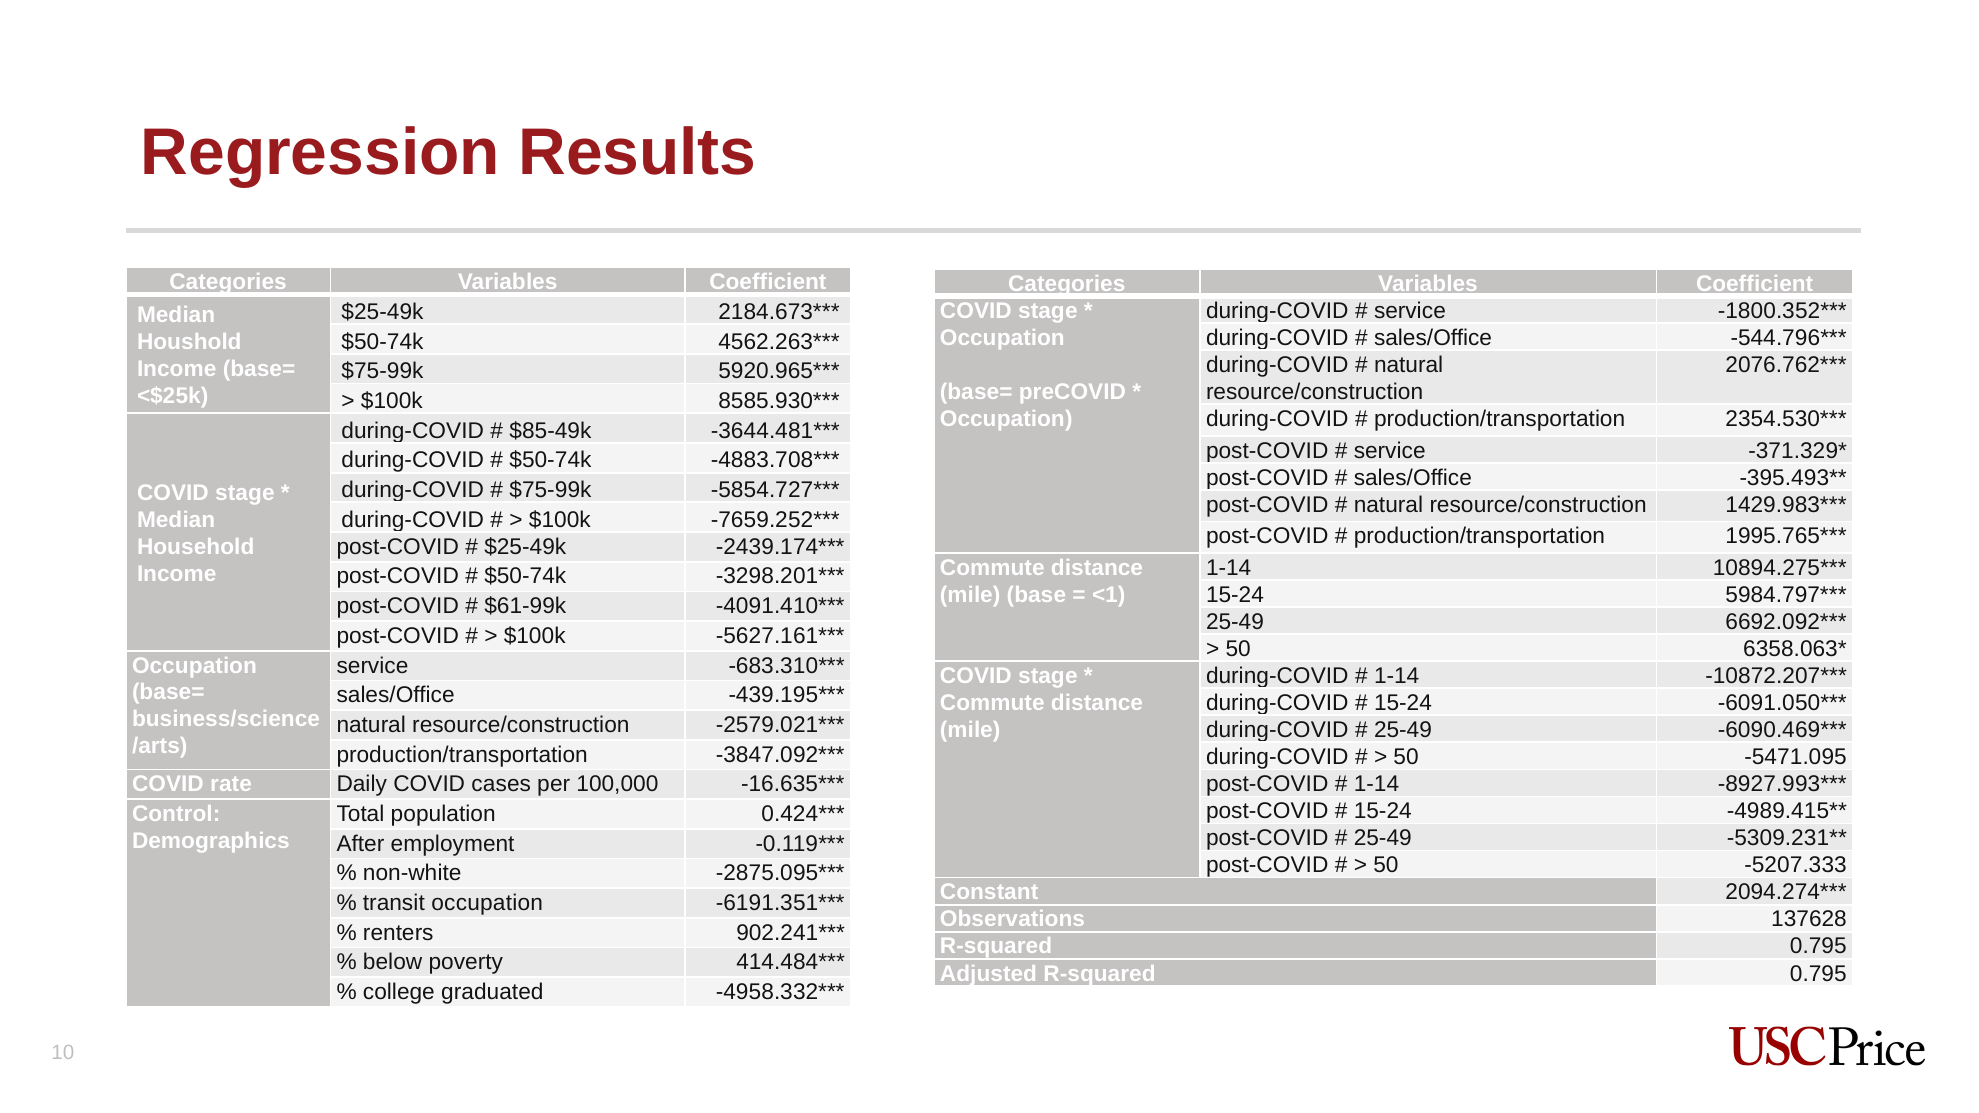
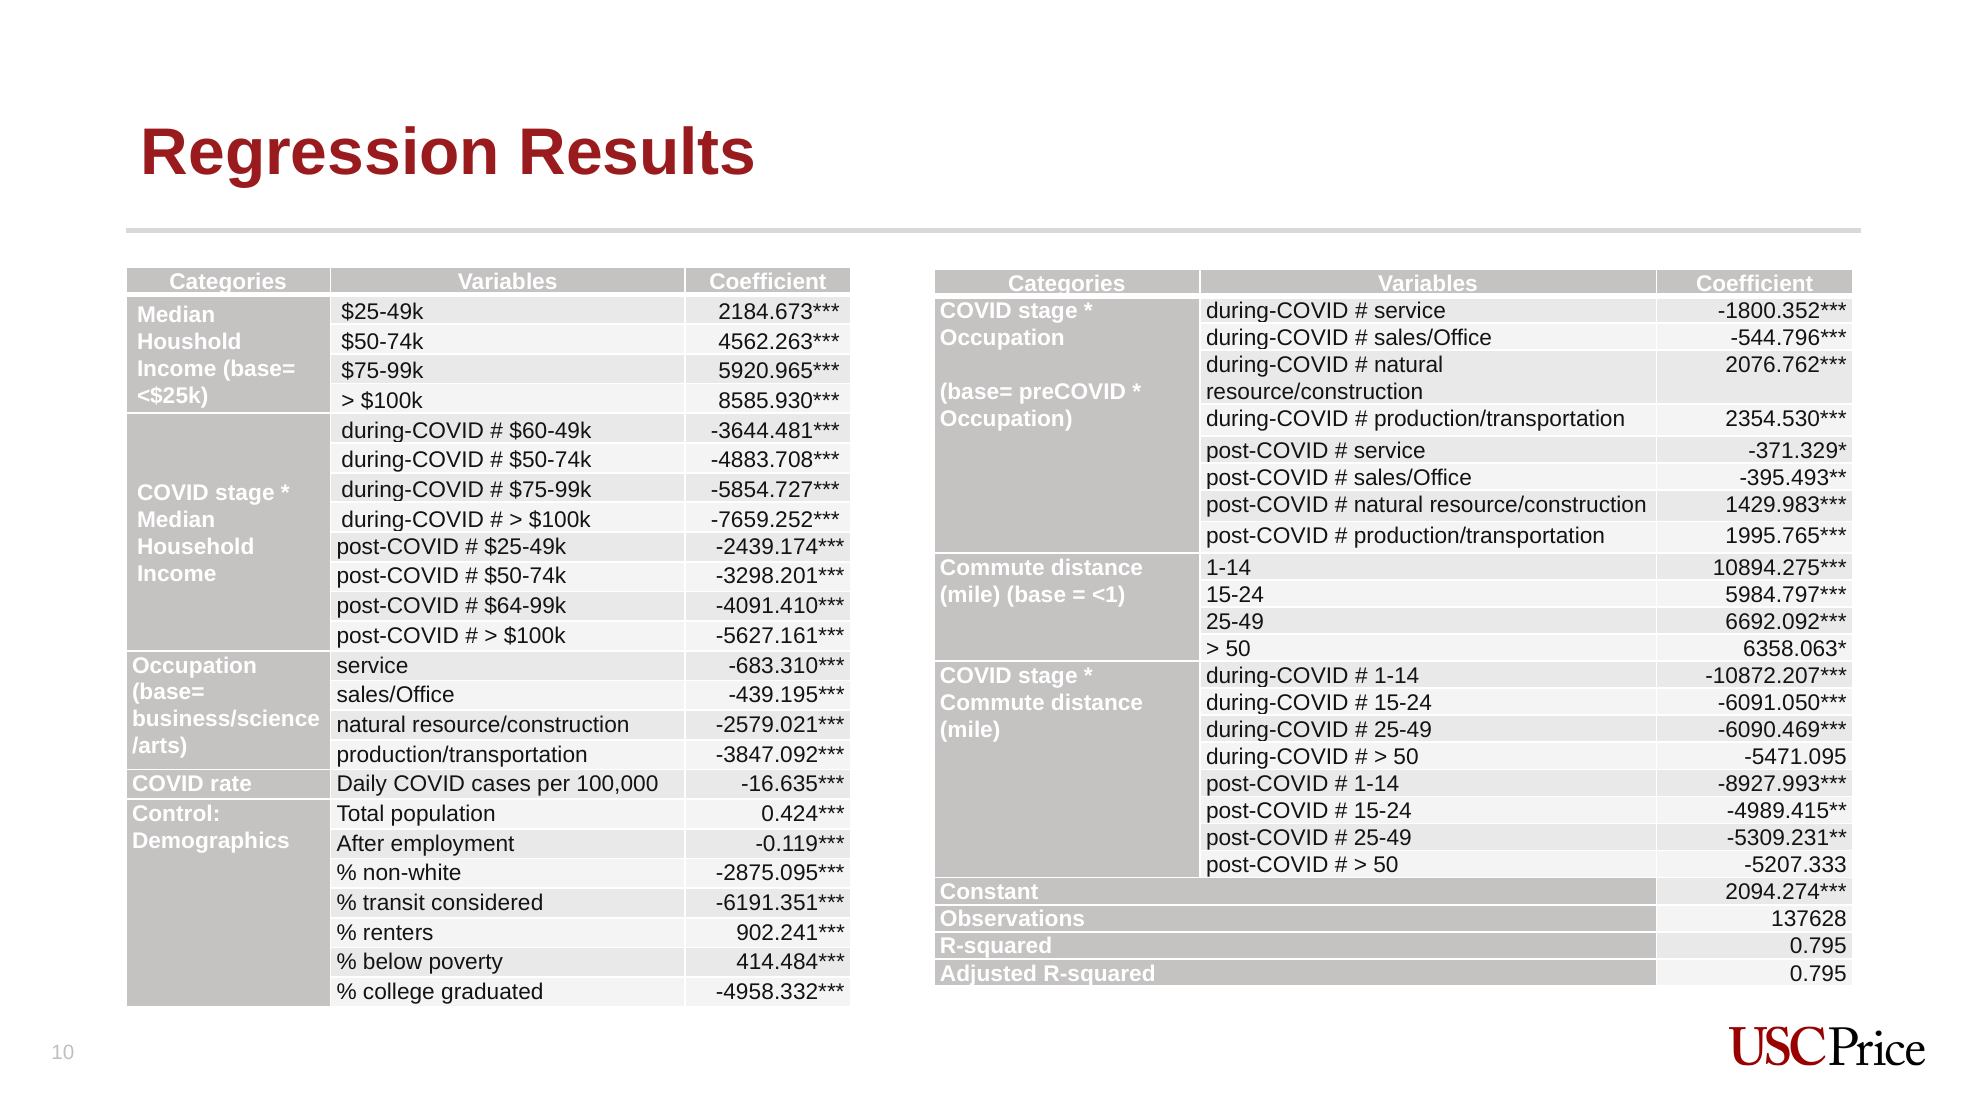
$85-49k: $85-49k -> $60-49k
$61-99k: $61-99k -> $64-99k
transit occupation: occupation -> considered
